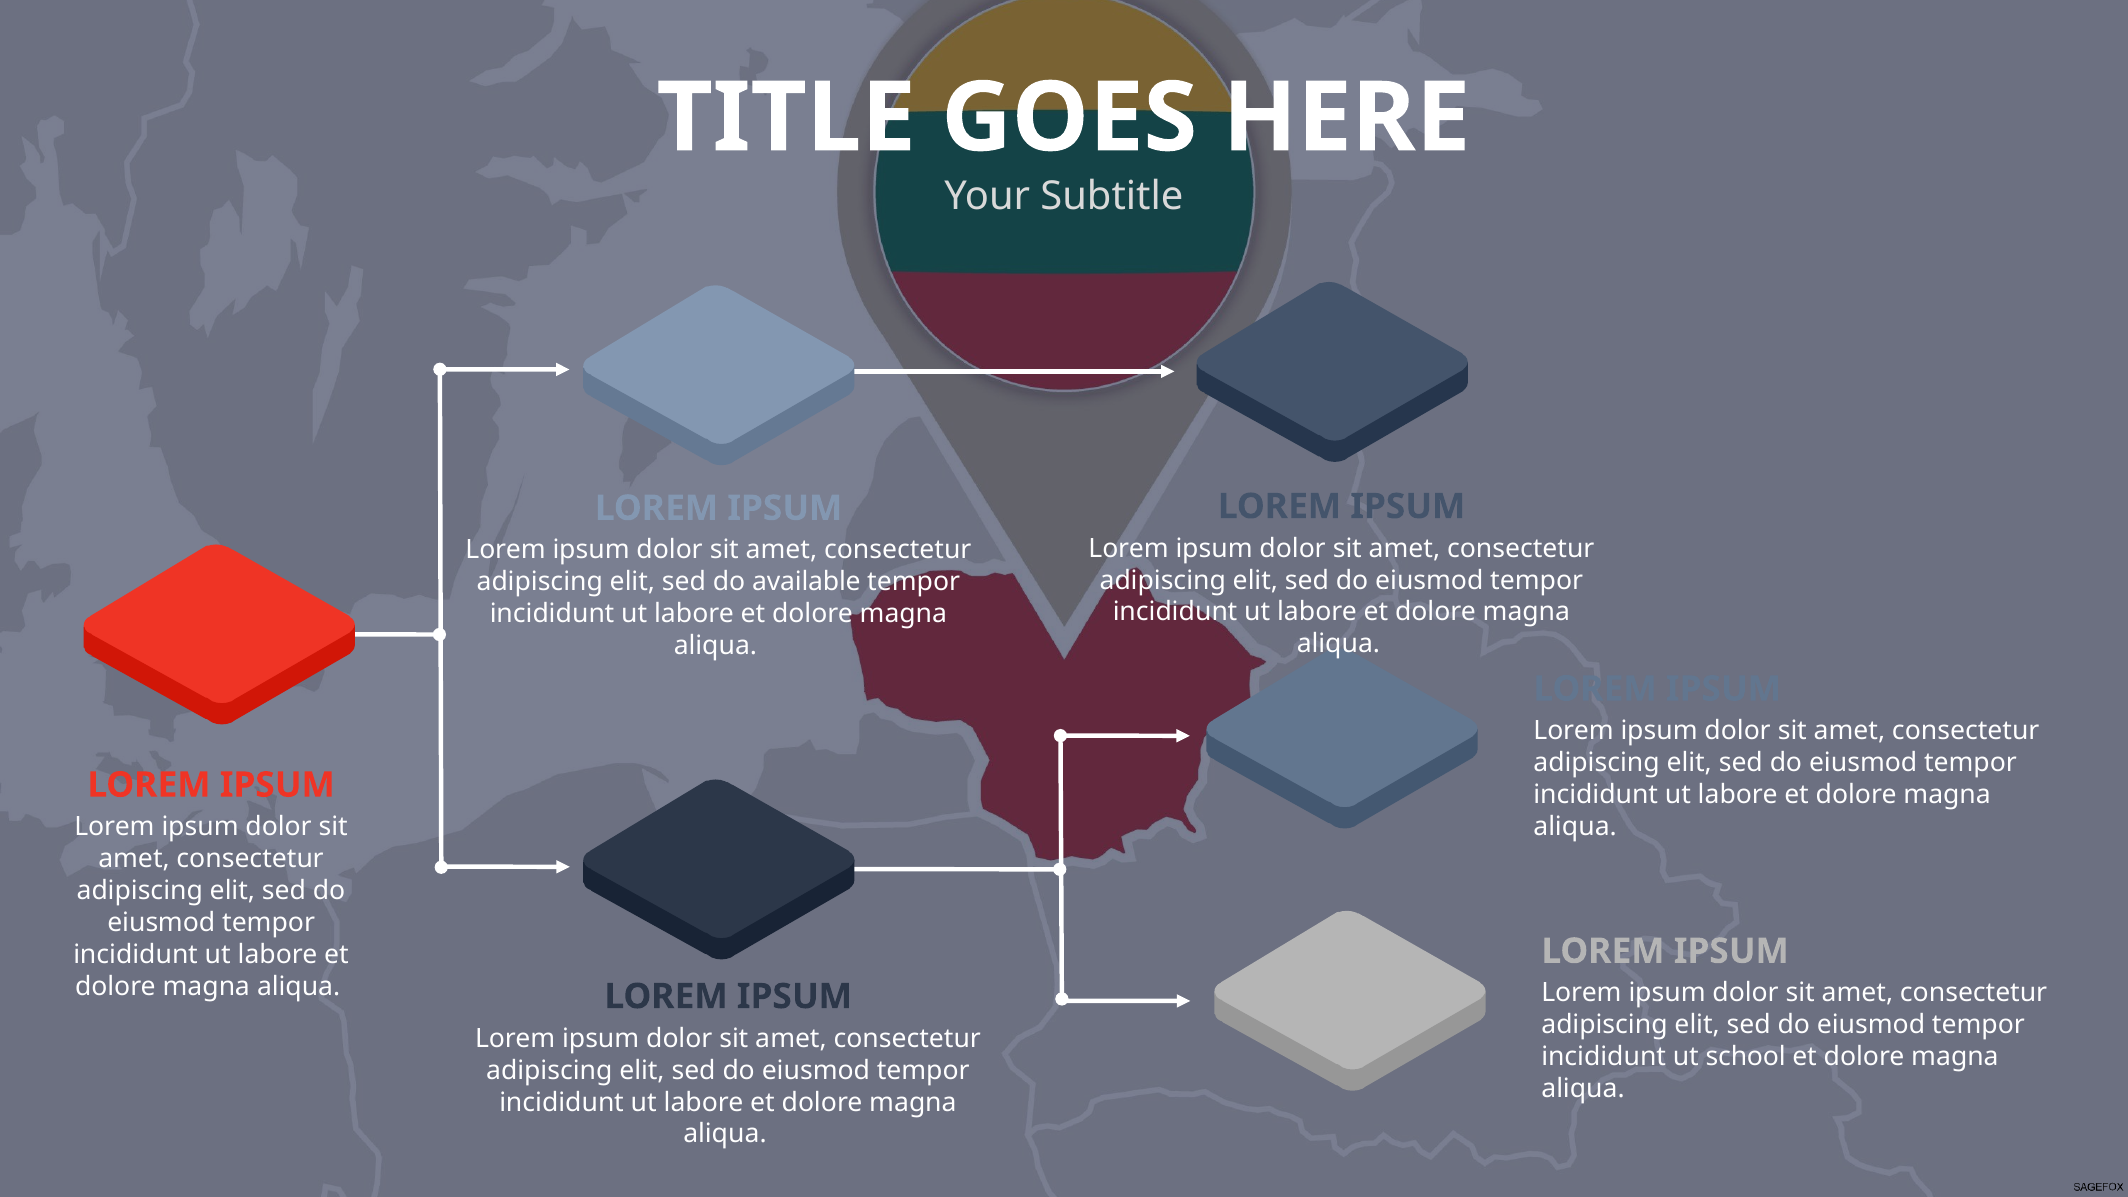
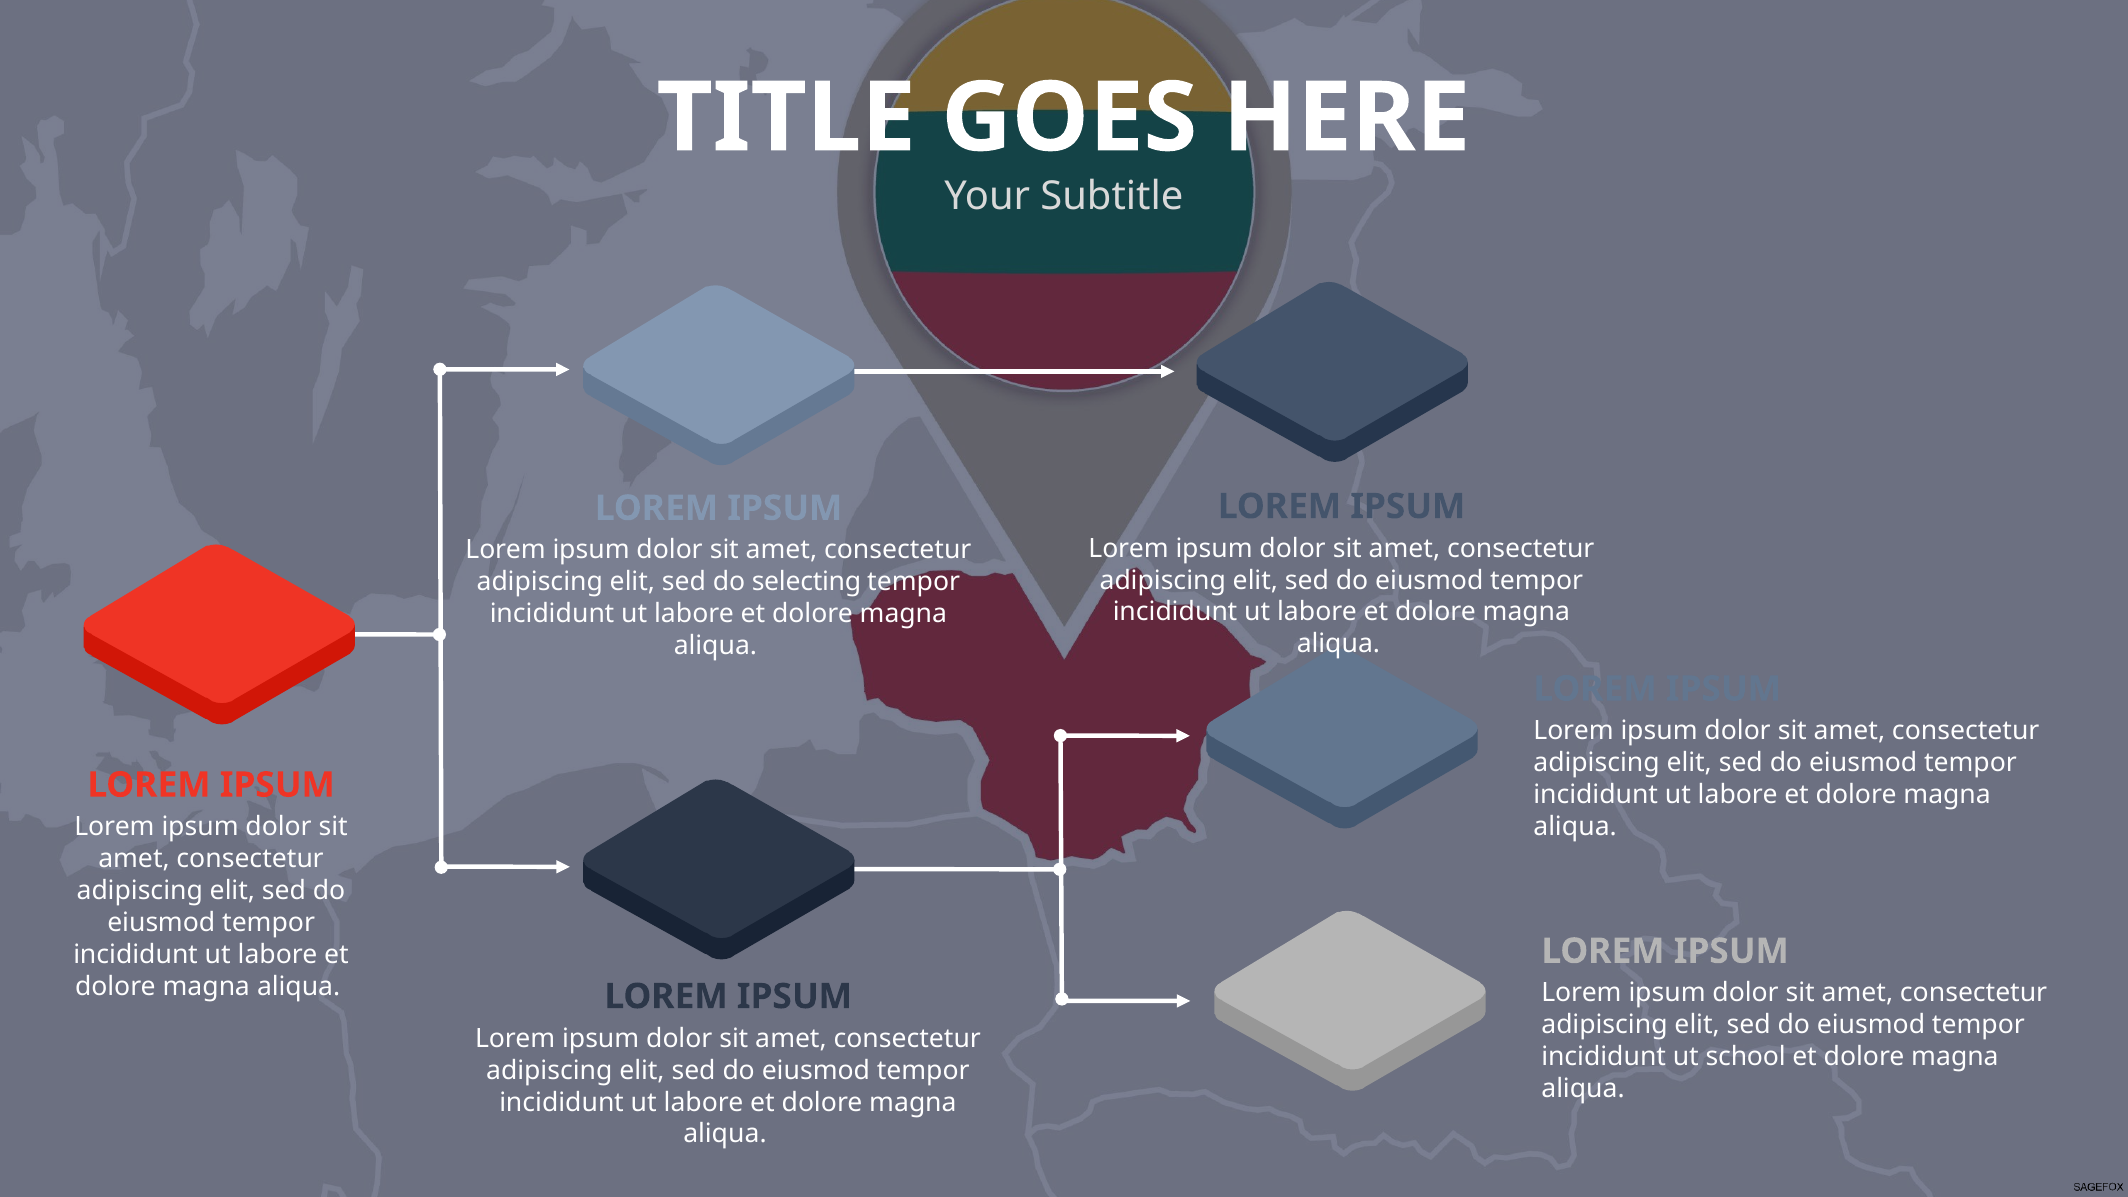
available: available -> selecting
